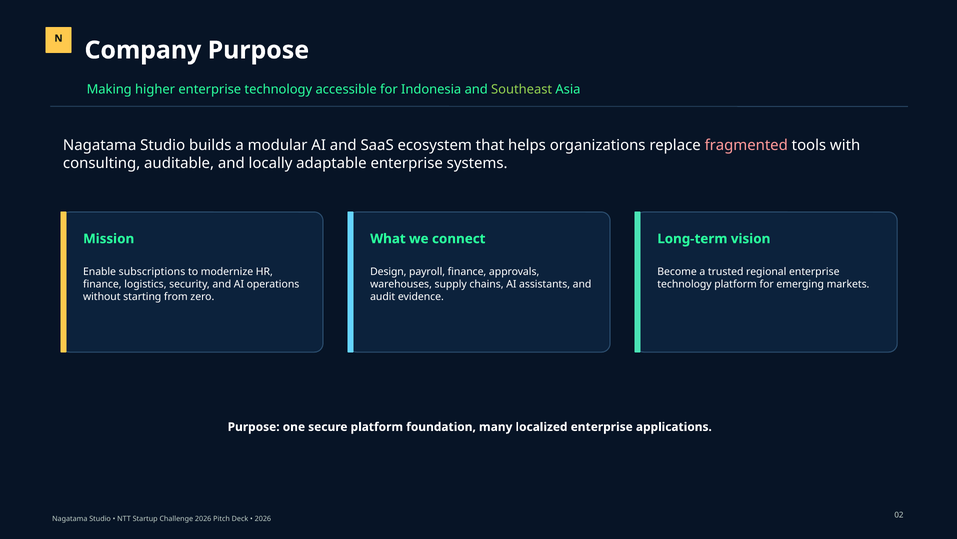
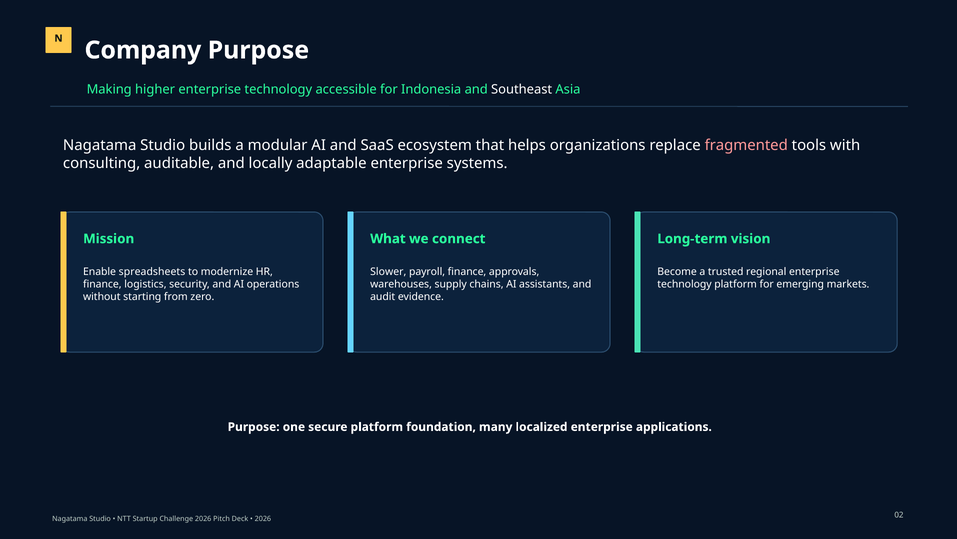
Southeast colour: light green -> white
subscriptions: subscriptions -> spreadsheets
Design: Design -> Slower
